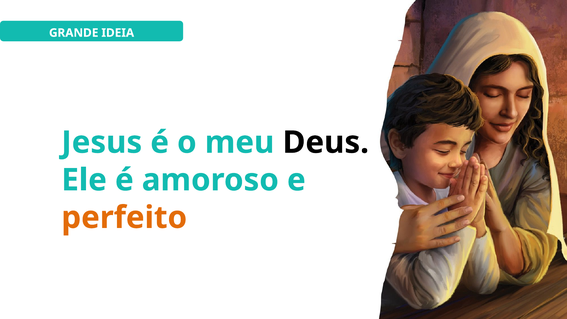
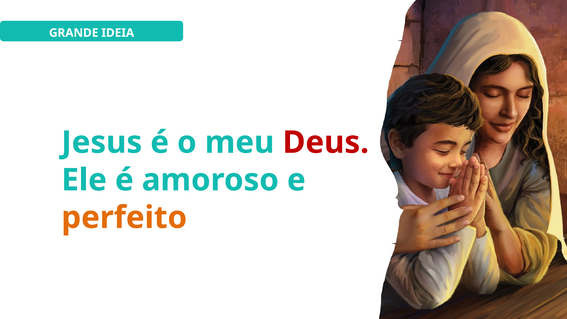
Deus colour: black -> red
